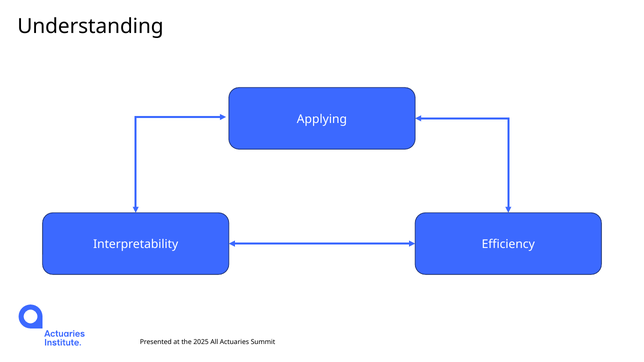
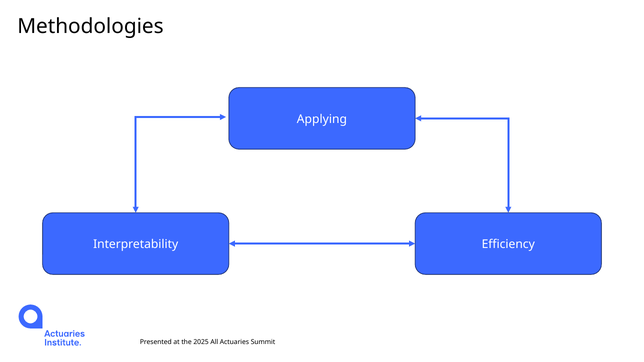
Understanding: Understanding -> Methodologies
